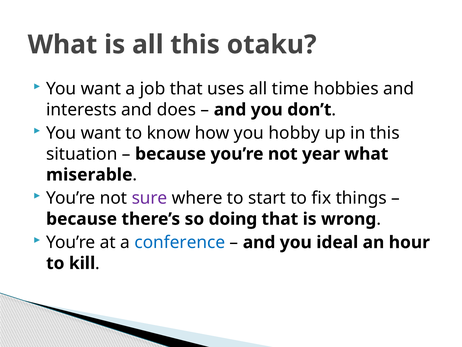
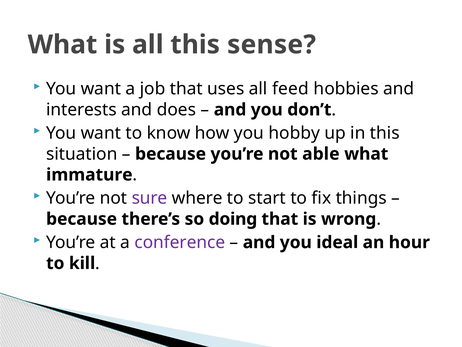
otaku: otaku -> sense
time: time -> feed
year: year -> able
miserable: miserable -> immature
conference colour: blue -> purple
